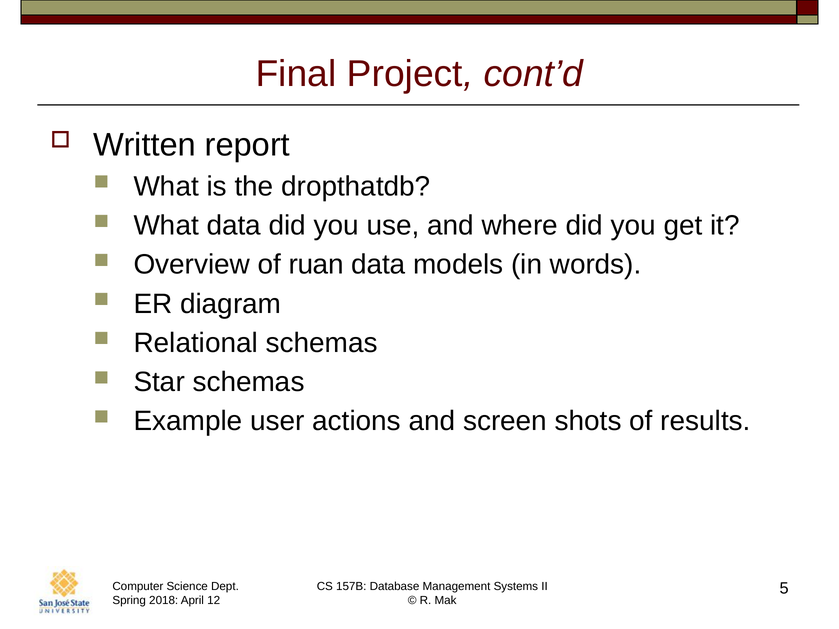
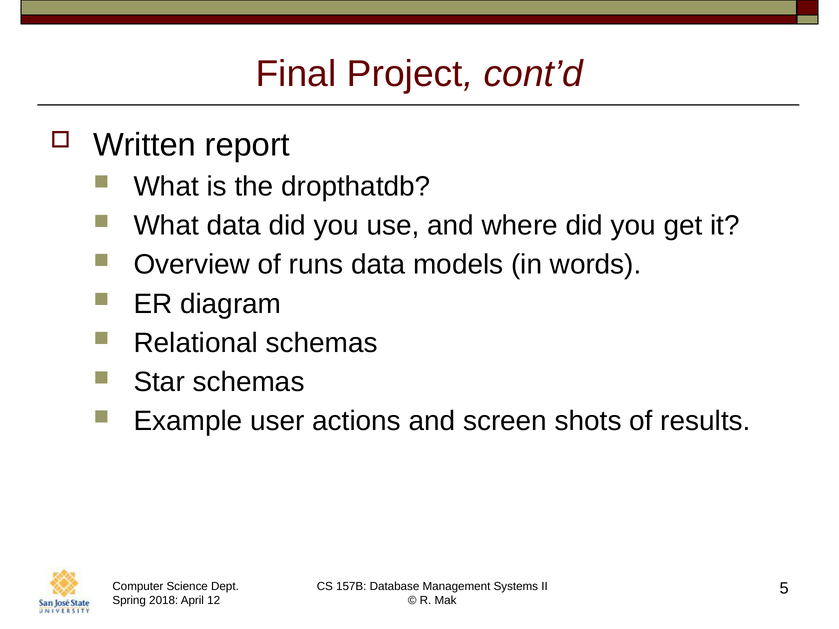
ruan: ruan -> runs
